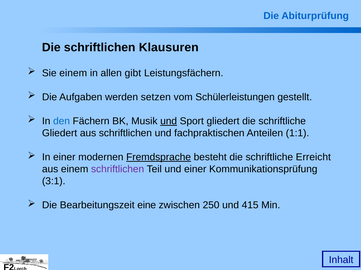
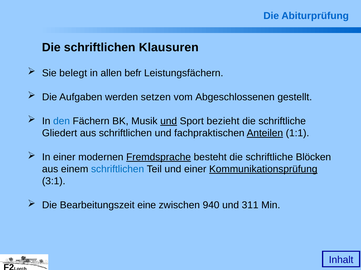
Sie einem: einem -> belegt
gibt: gibt -> befr
Schülerleistungen: Schülerleistungen -> Abgeschlossenen
Sport gliedert: gliedert -> bezieht
Anteilen underline: none -> present
Erreicht: Erreicht -> Blöcken
schriftlichen at (118, 170) colour: purple -> blue
Kommunikationsprüfung underline: none -> present
250: 250 -> 940
415: 415 -> 311
